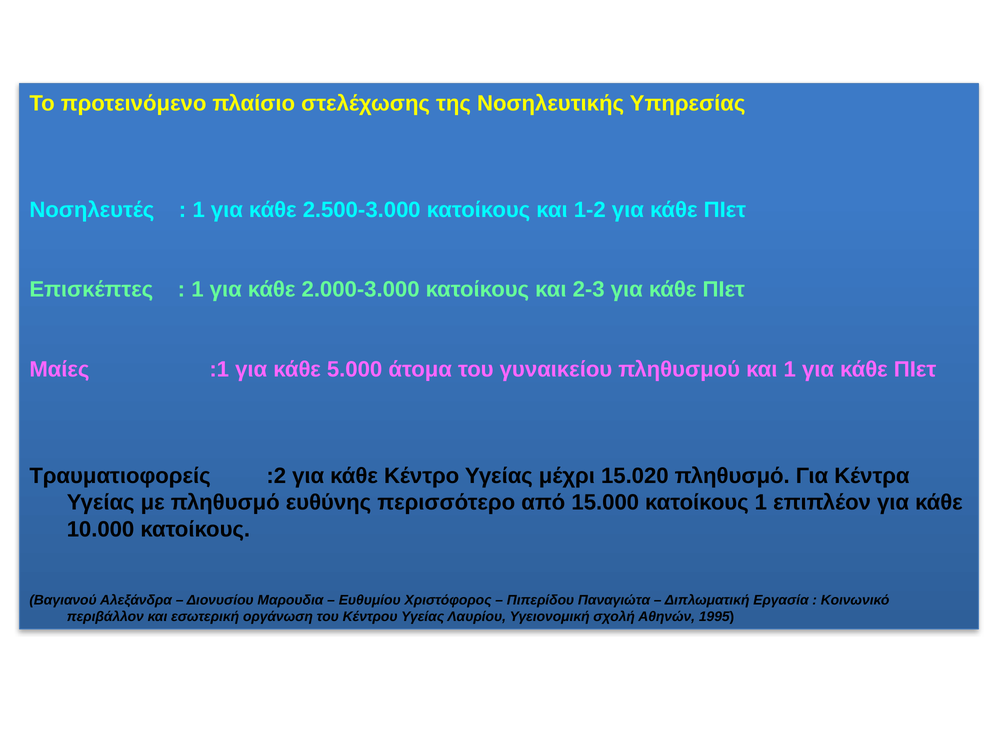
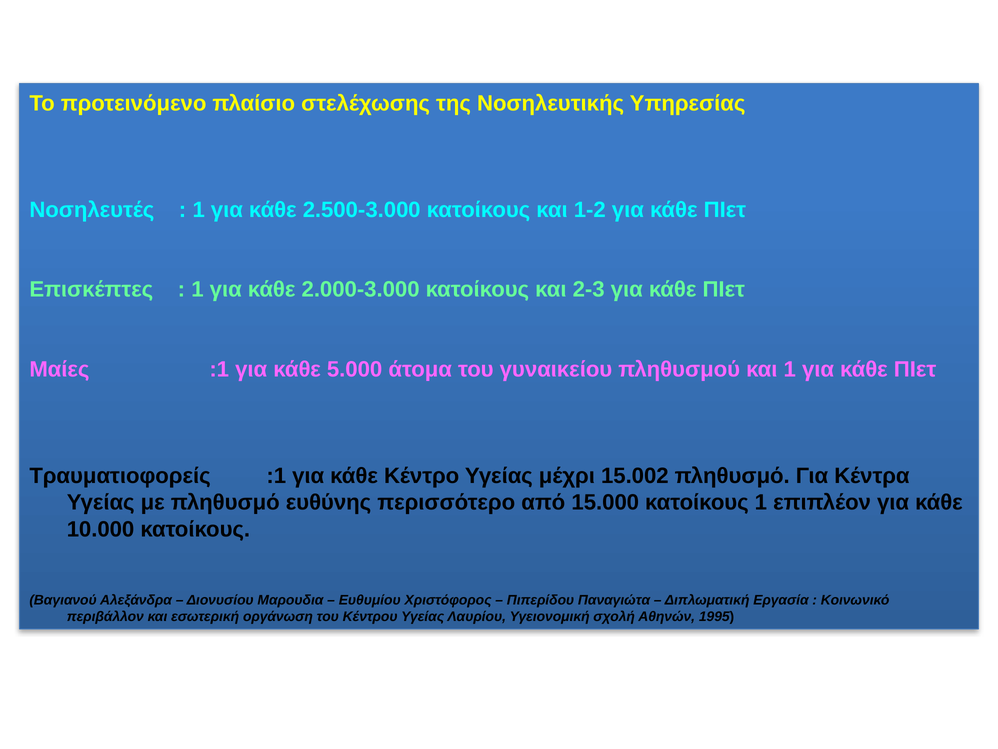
Τραυματιοφορείς :2: :2 -> :1
15.020: 15.020 -> 15.002
